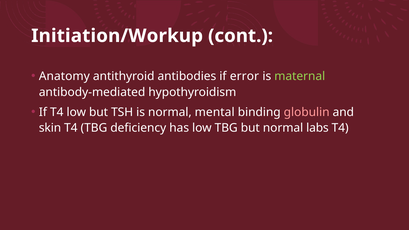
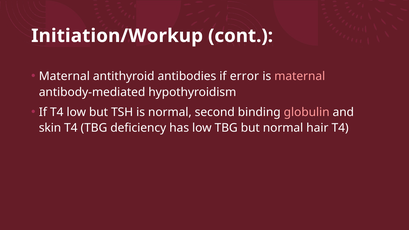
Anatomy at (64, 76): Anatomy -> Maternal
maternal at (300, 76) colour: light green -> pink
mental: mental -> second
labs: labs -> hair
